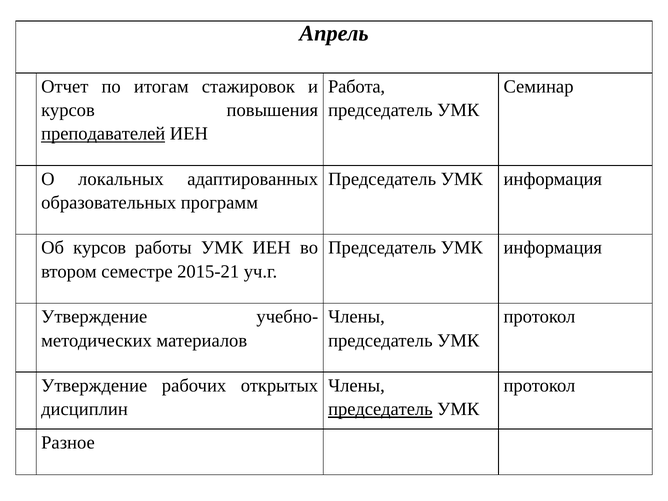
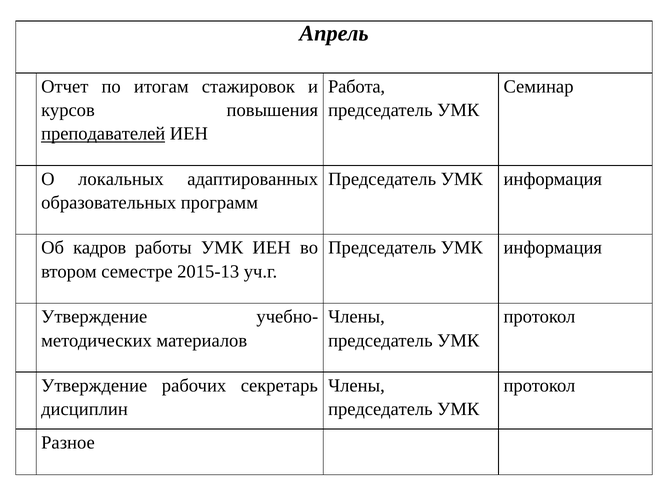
Об курсов: курсов -> кадров
2015-21: 2015-21 -> 2015-13
открытых: открытых -> секретарь
председатель at (380, 409) underline: present -> none
